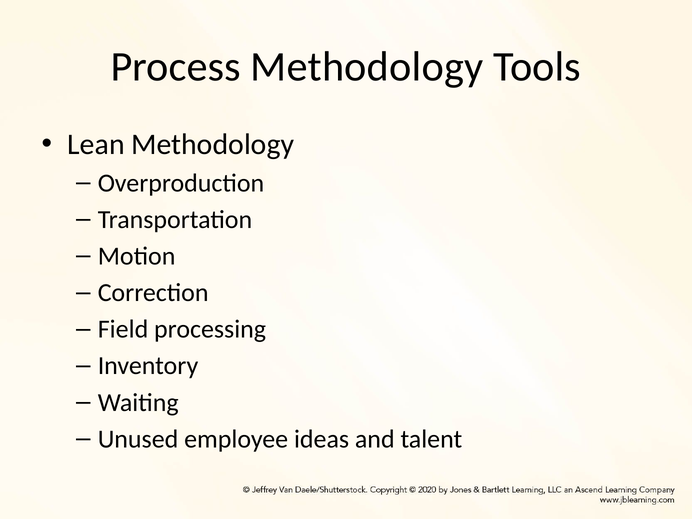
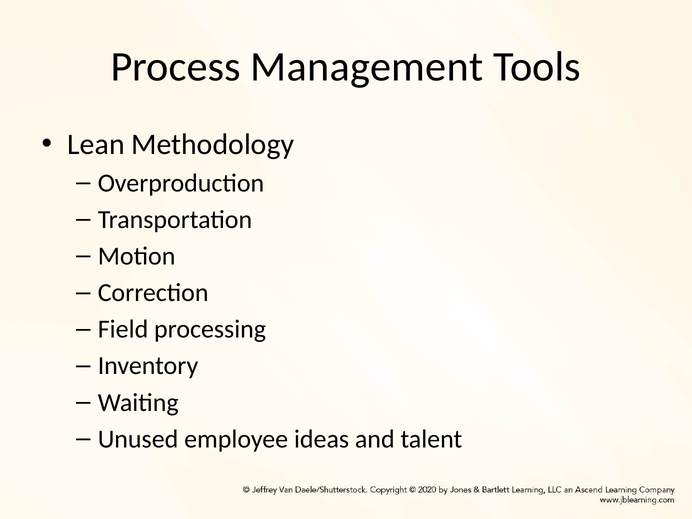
Process Methodology: Methodology -> Management
